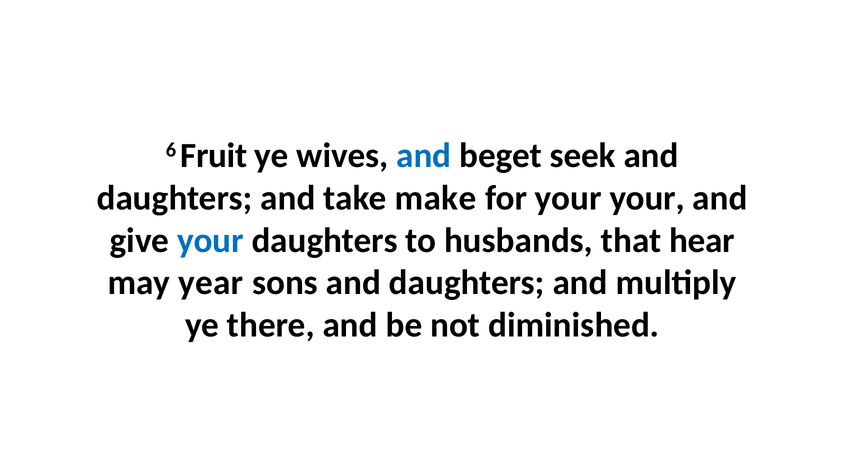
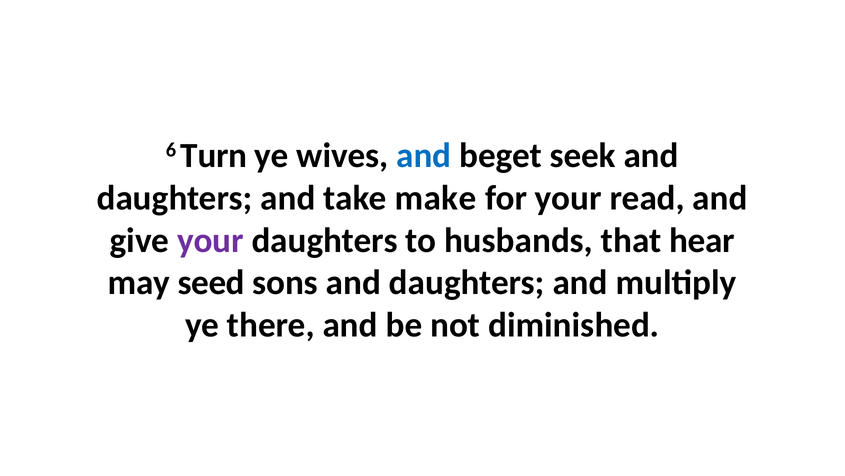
Fruit: Fruit -> Turn
your your: your -> read
your at (210, 240) colour: blue -> purple
year: year -> seed
